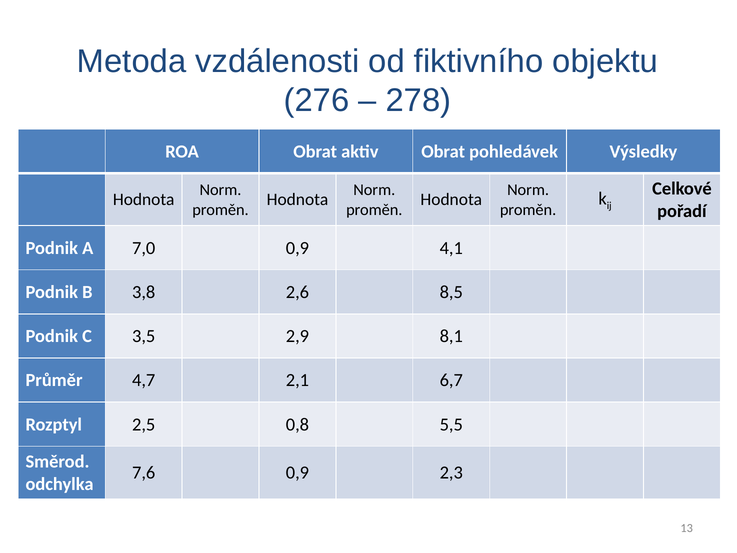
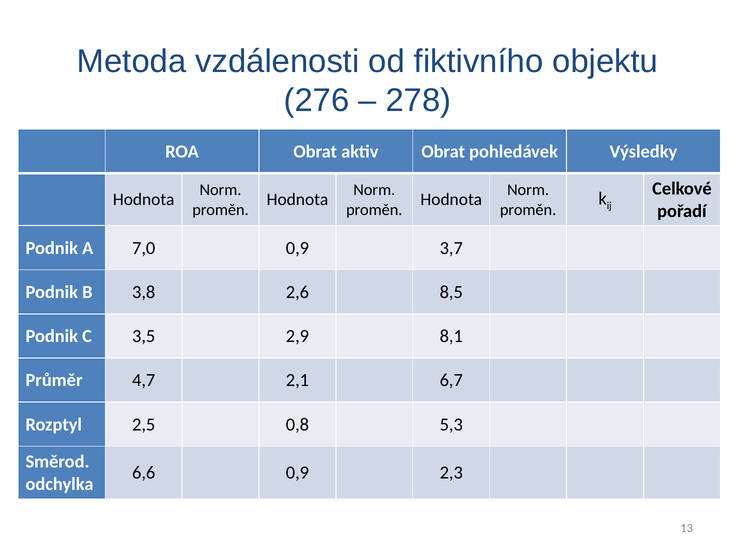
4,1: 4,1 -> 3,7
5,5: 5,5 -> 5,3
7,6: 7,6 -> 6,6
